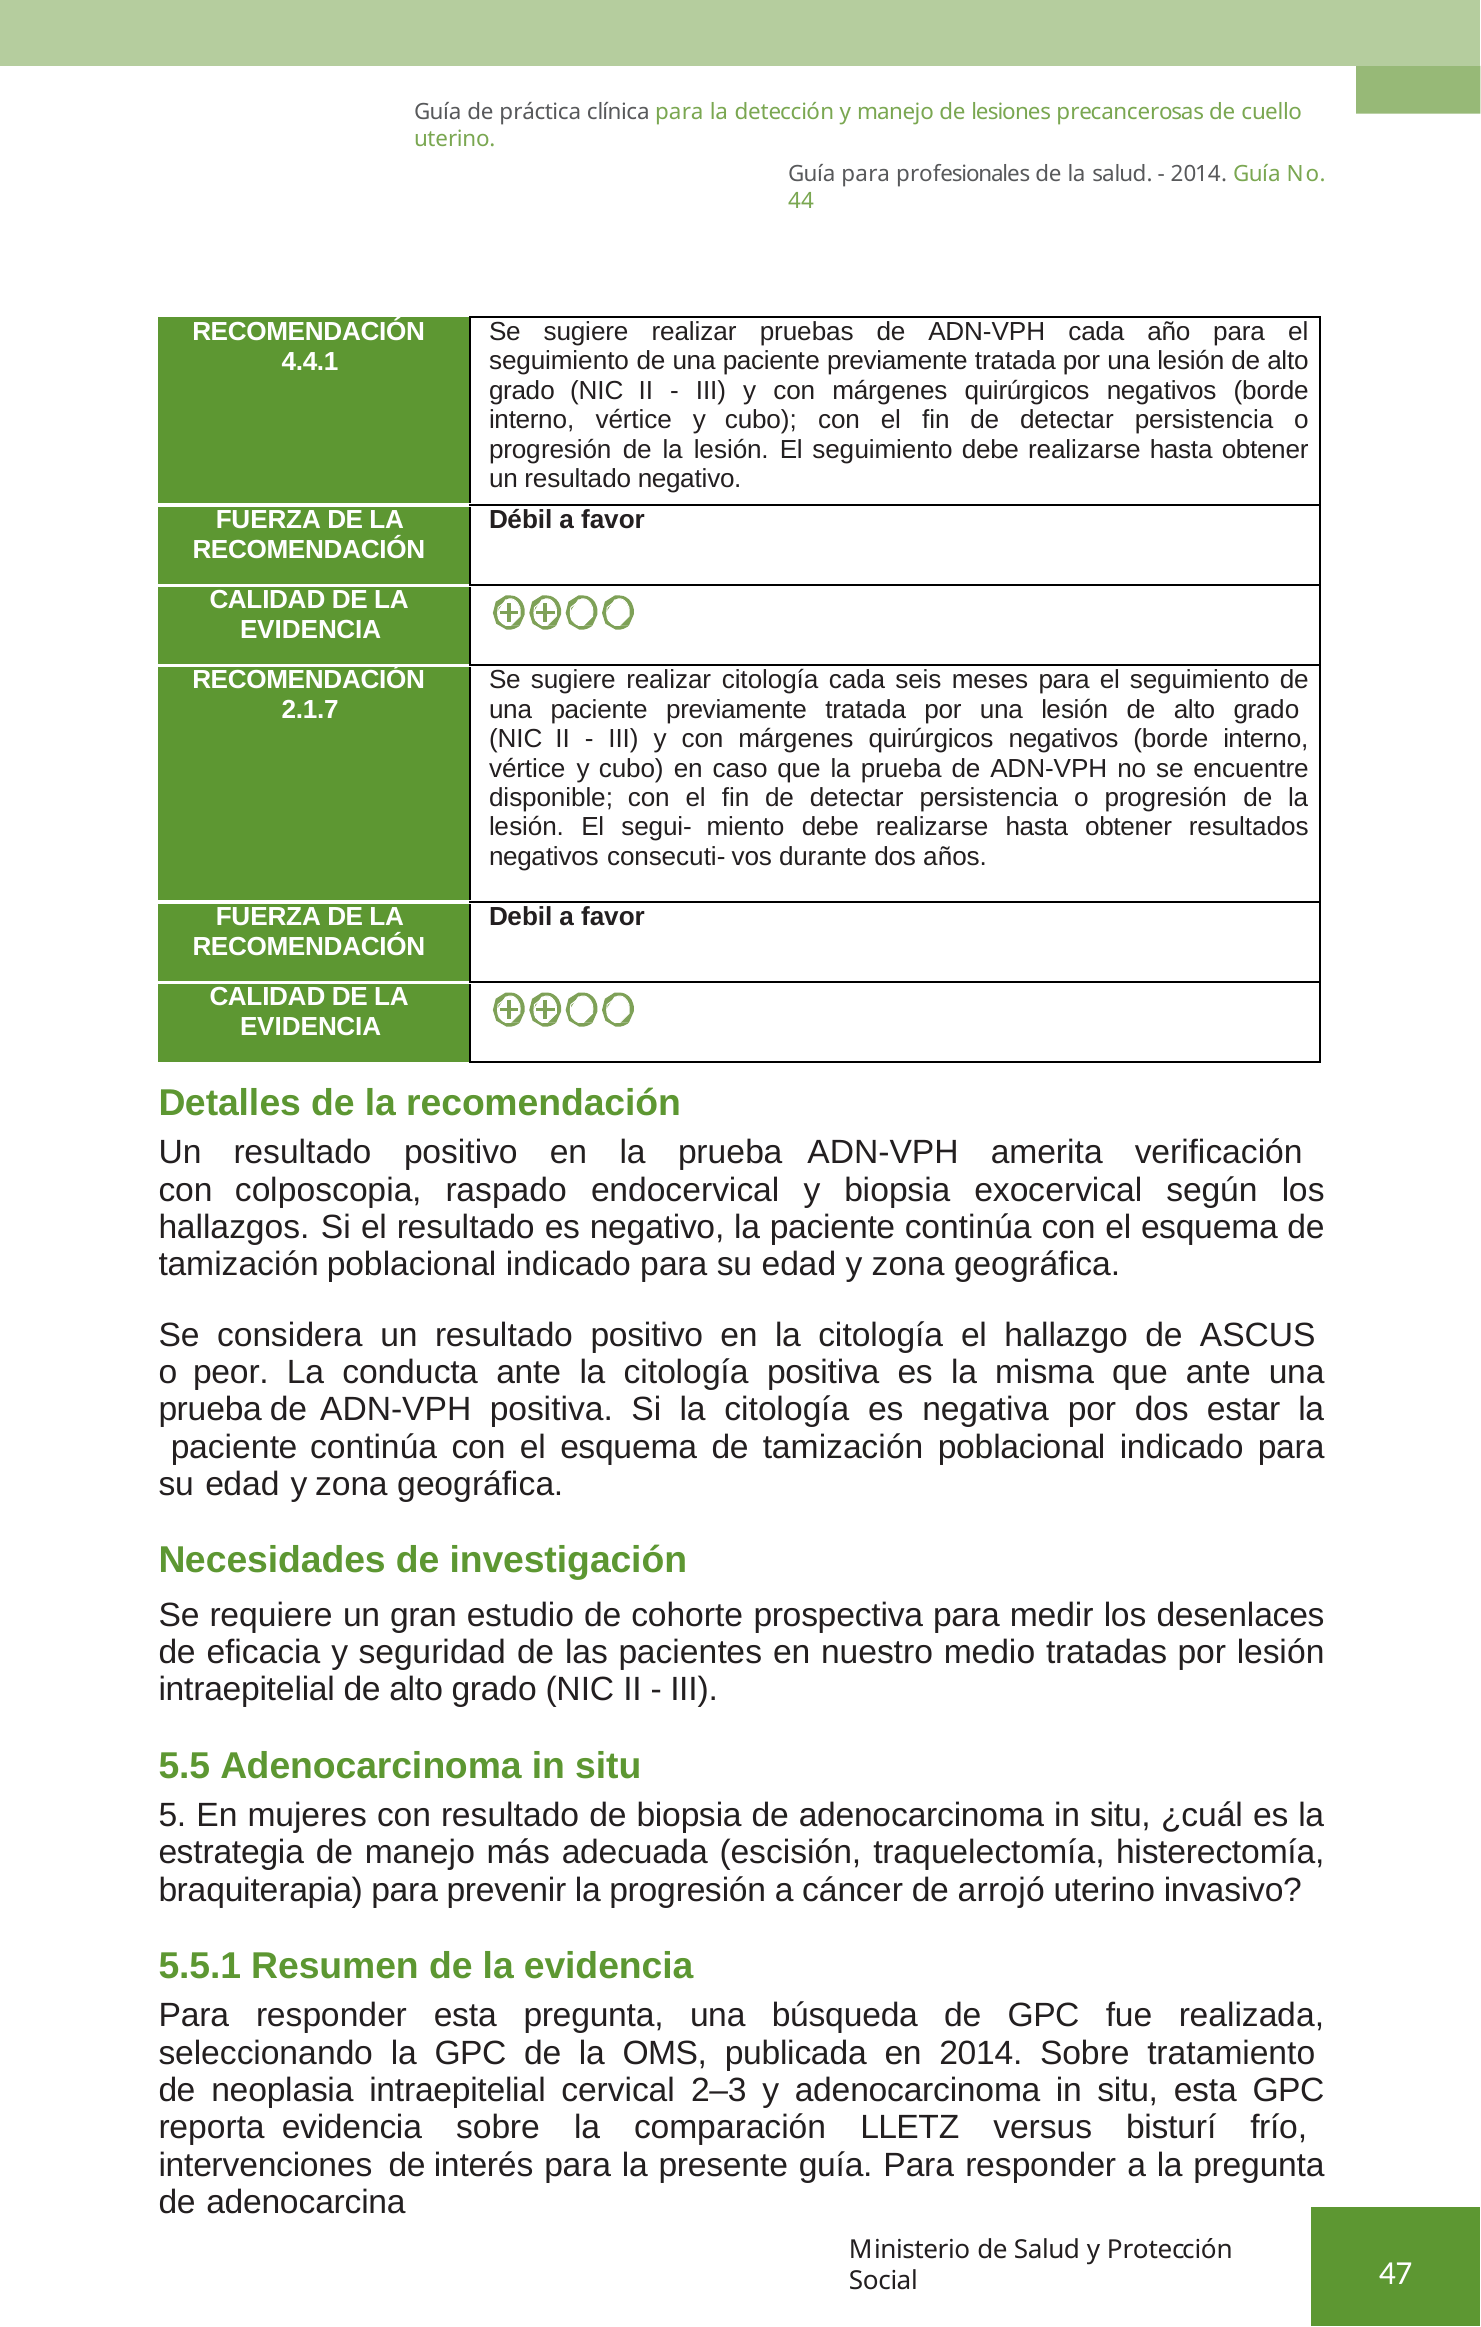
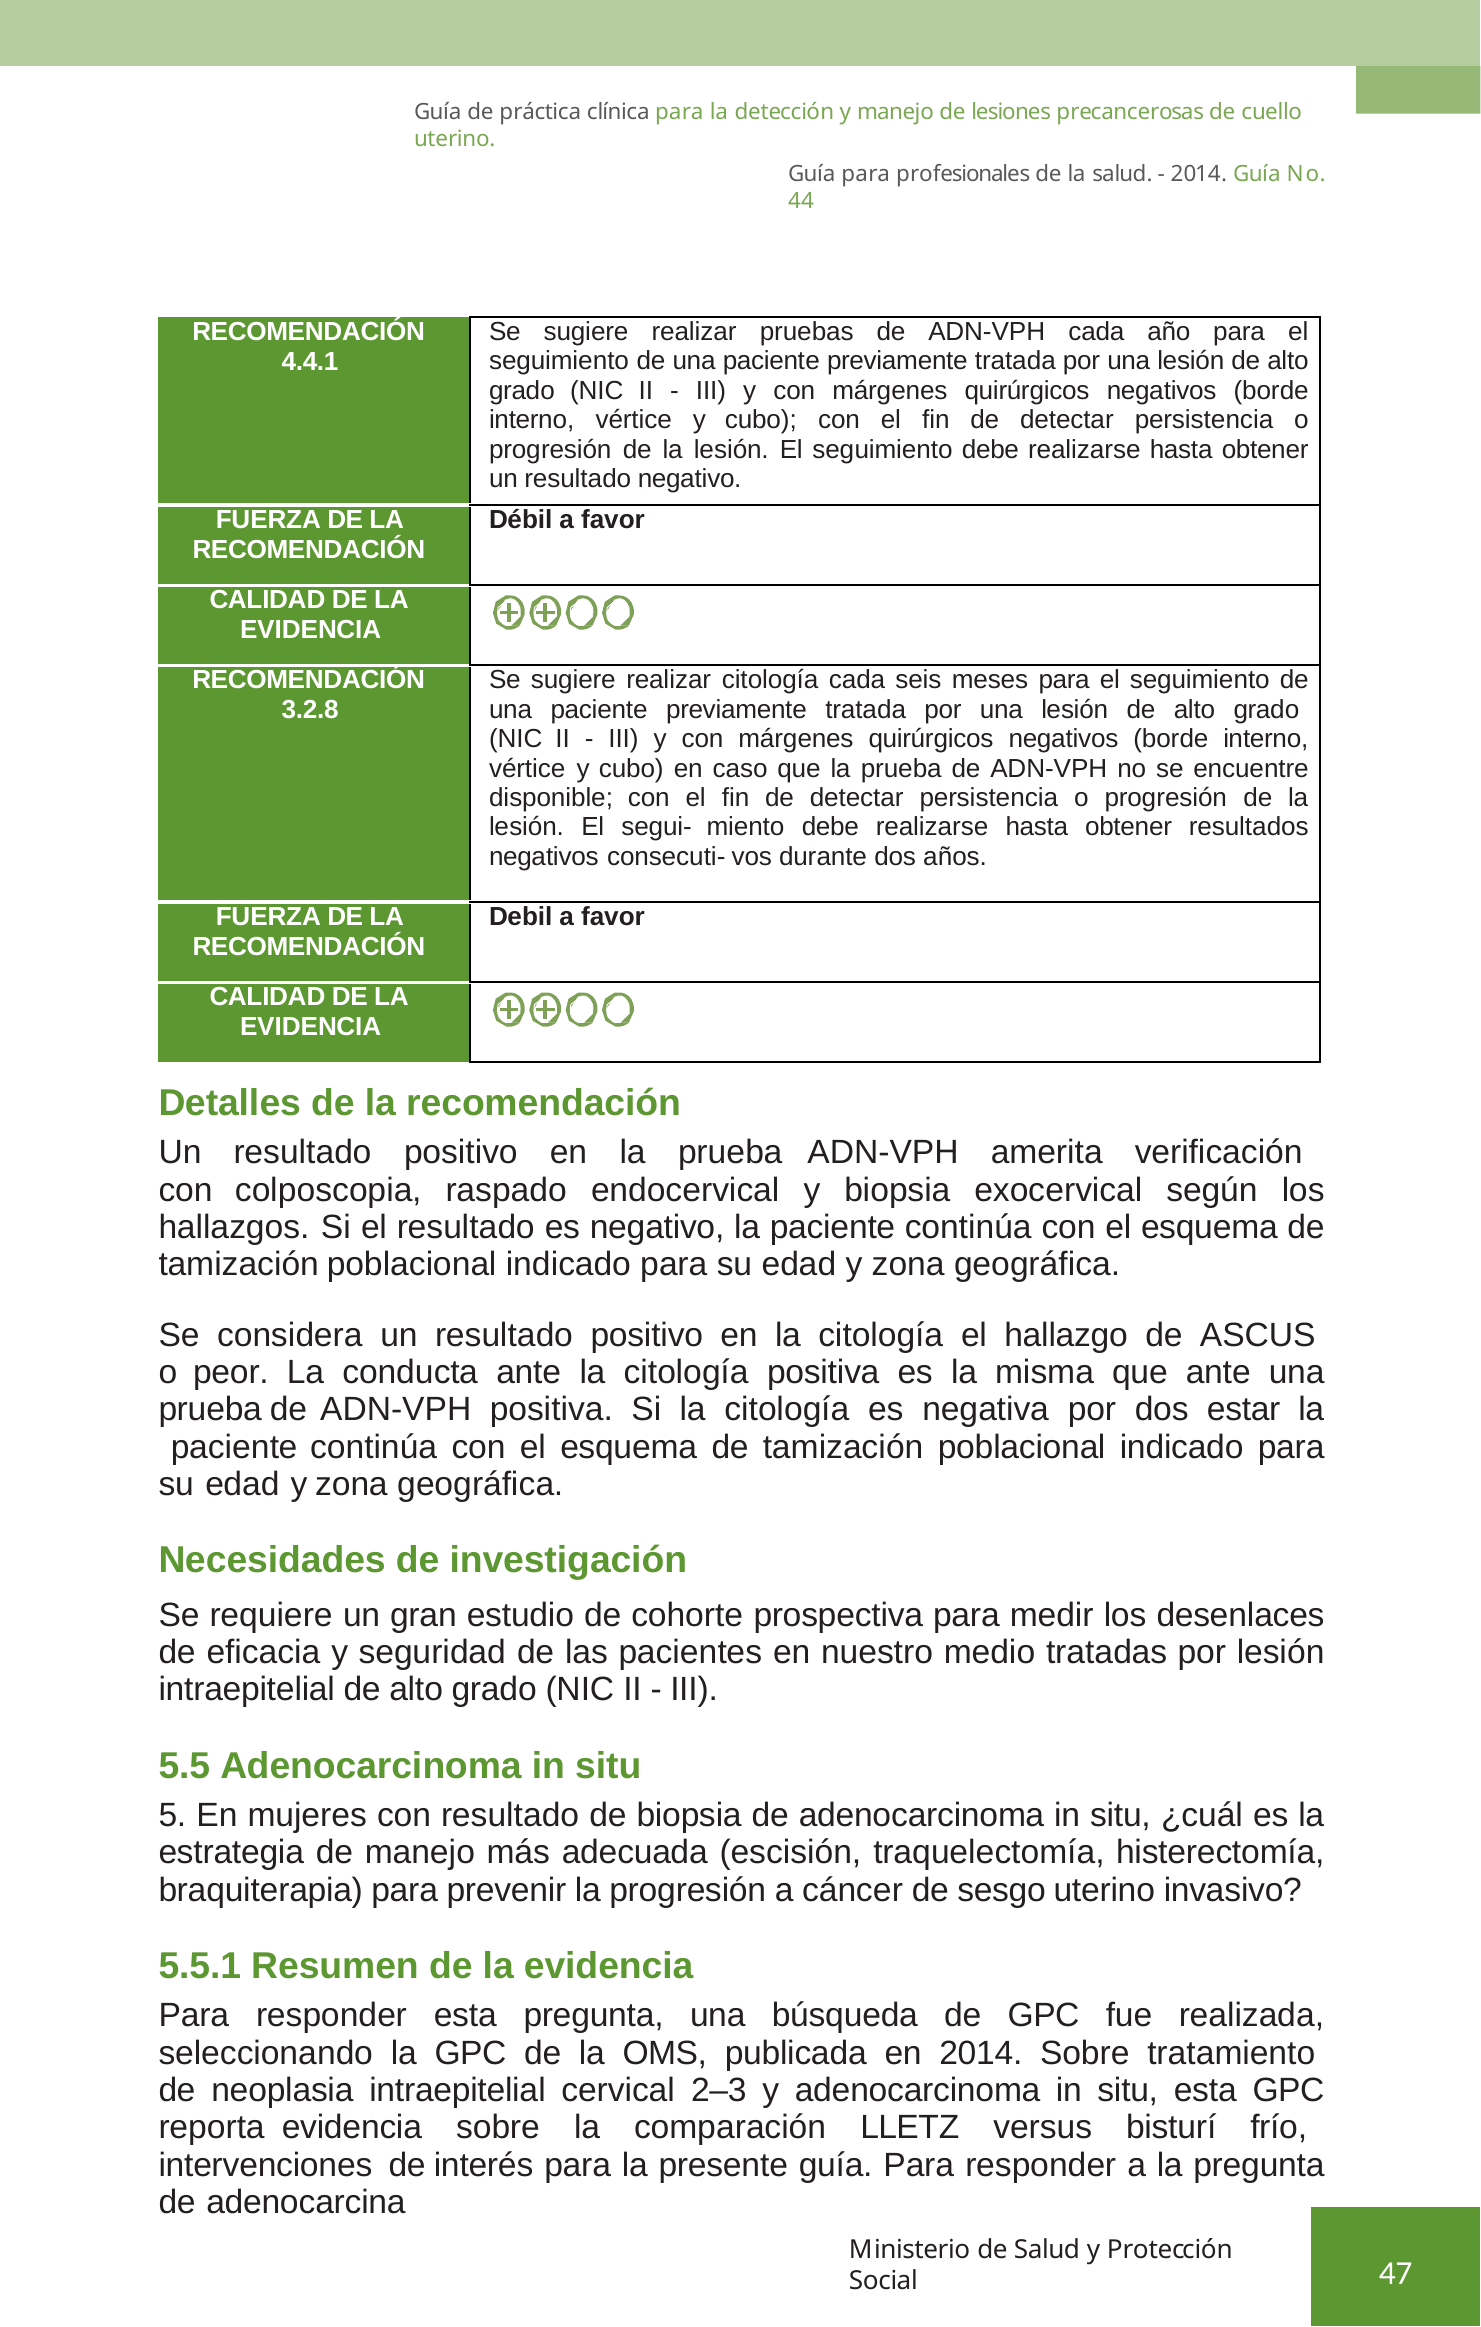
2.1.7: 2.1.7 -> 3.2.8
arrojó: arrojó -> sesgo
